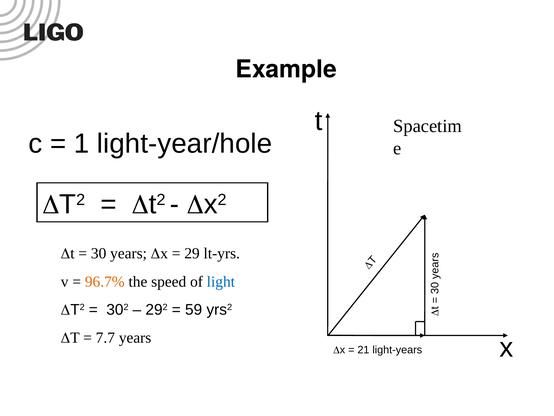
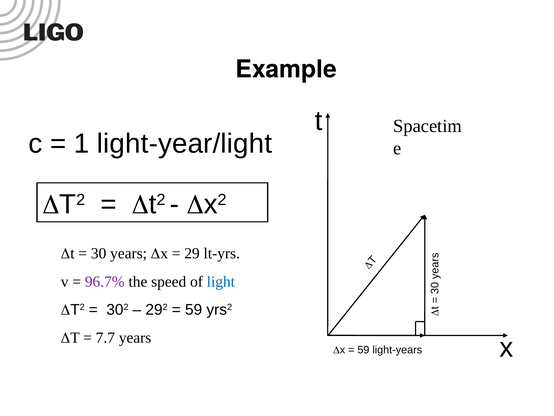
light-year/hole: light-year/hole -> light-year/light
96.7% colour: orange -> purple
21 at (363, 350): 21 -> 59
